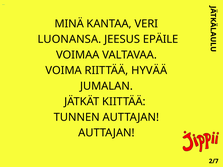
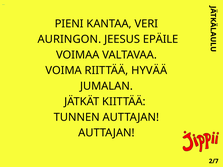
MINÄ: MINÄ -> PIENI
LUONANSA: LUONANSA -> AURINGON
